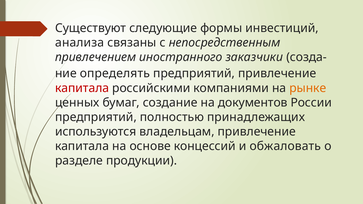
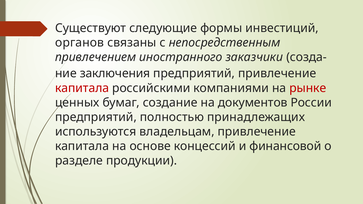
анализа: анализа -> органов
определять: определять -> заключения
рынке colour: orange -> red
обжаловать: обжаловать -> финансовой
